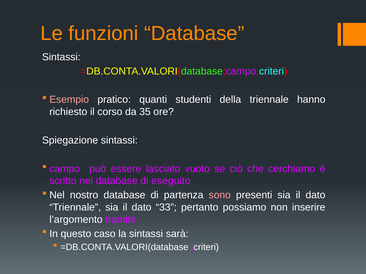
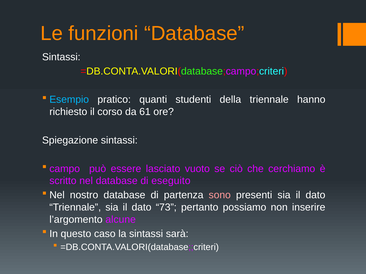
Esempio colour: pink -> light blue
35: 35 -> 61
33: 33 -> 73
tramite: tramite -> alcune
